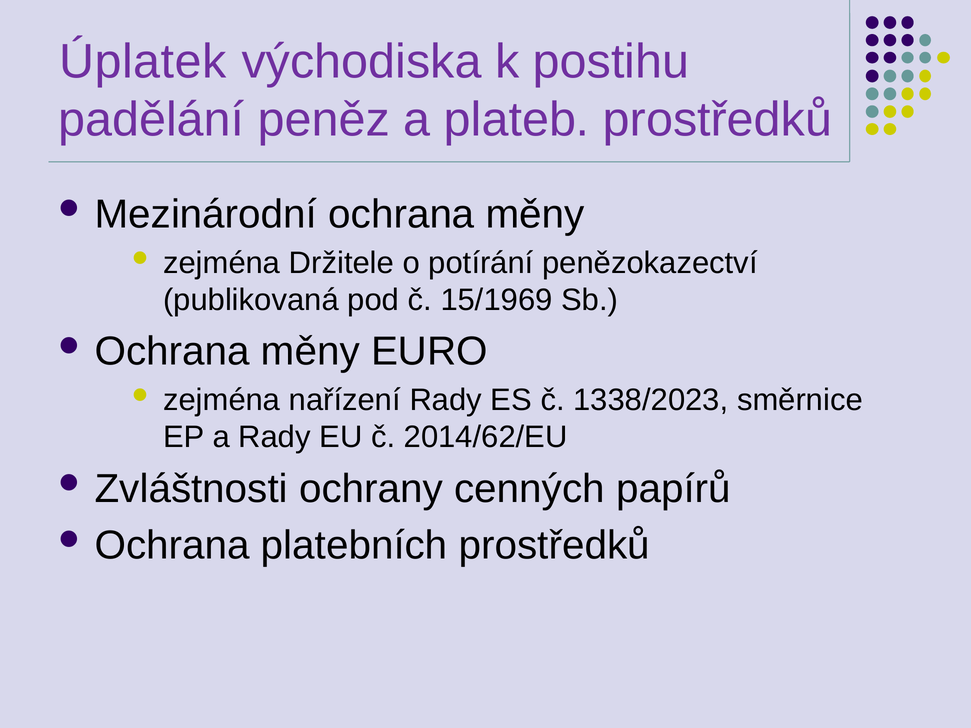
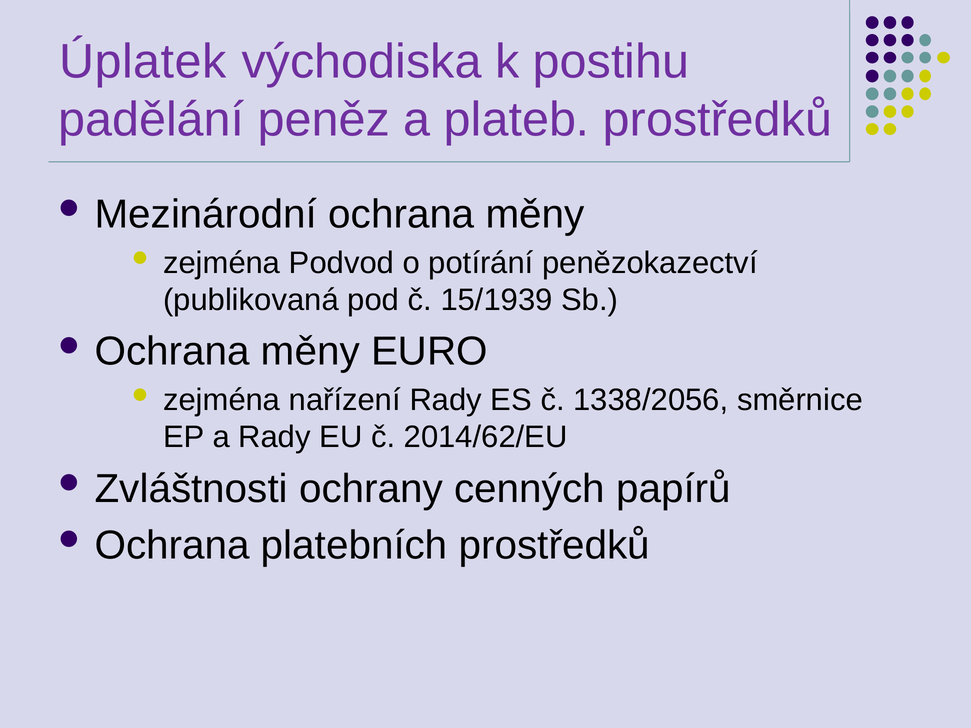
Držitele: Držitele -> Podvod
15/1969: 15/1969 -> 15/1939
1338/2023: 1338/2023 -> 1338/2056
